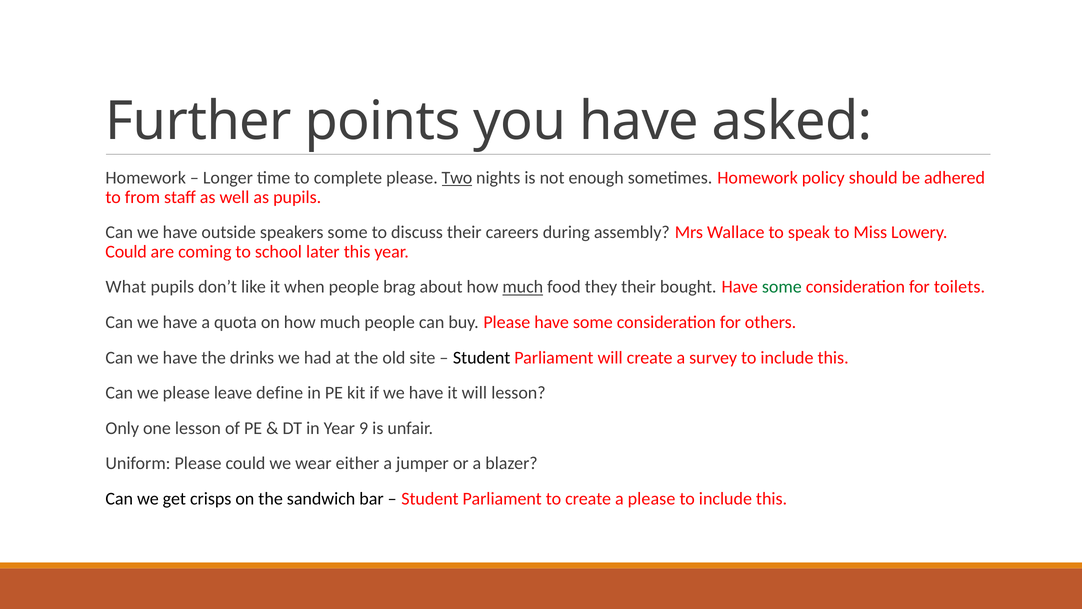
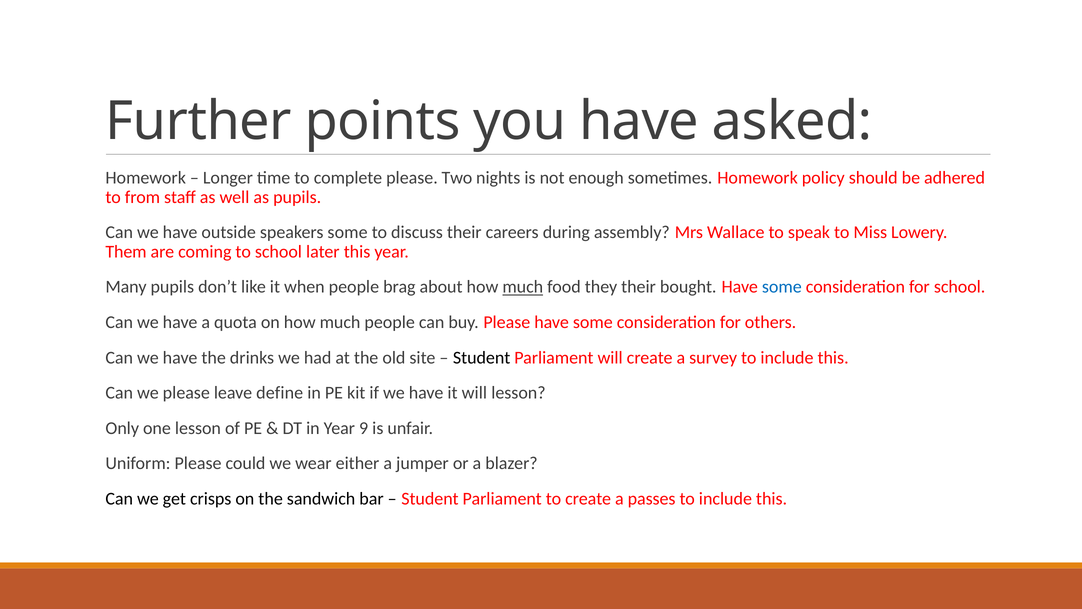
Two underline: present -> none
Could at (126, 252): Could -> Them
What: What -> Many
some at (782, 287) colour: green -> blue
for toilets: toilets -> school
a please: please -> passes
